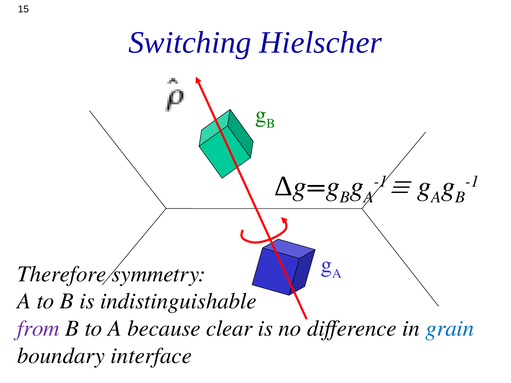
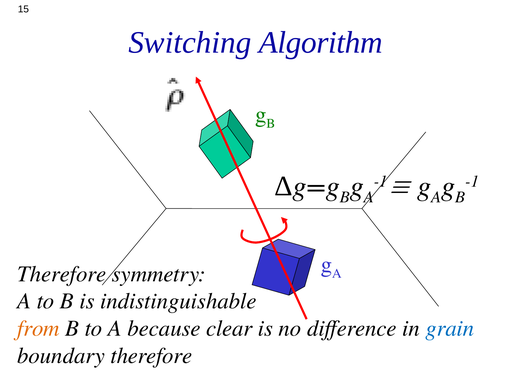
Hielscher: Hielscher -> Algorithm
from colour: purple -> orange
boundary interface: interface -> therefore
